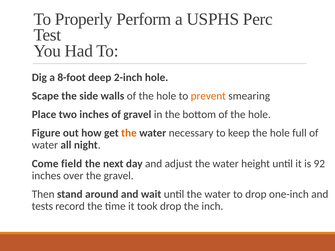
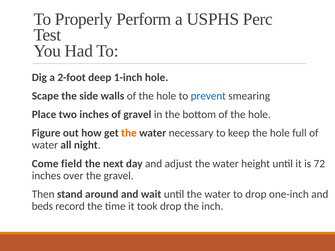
8-foot: 8-foot -> 2-foot
2-inch: 2-inch -> 1-inch
prevent colour: orange -> blue
92: 92 -> 72
tests: tests -> beds
